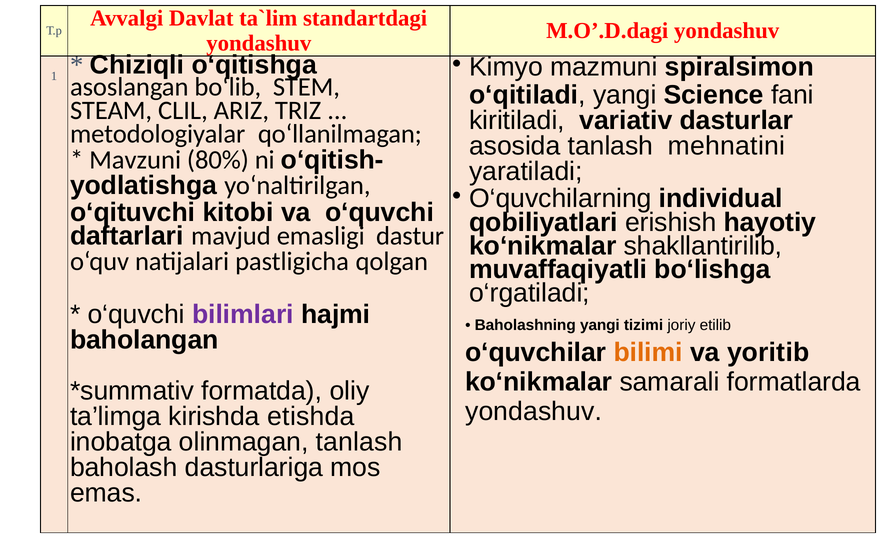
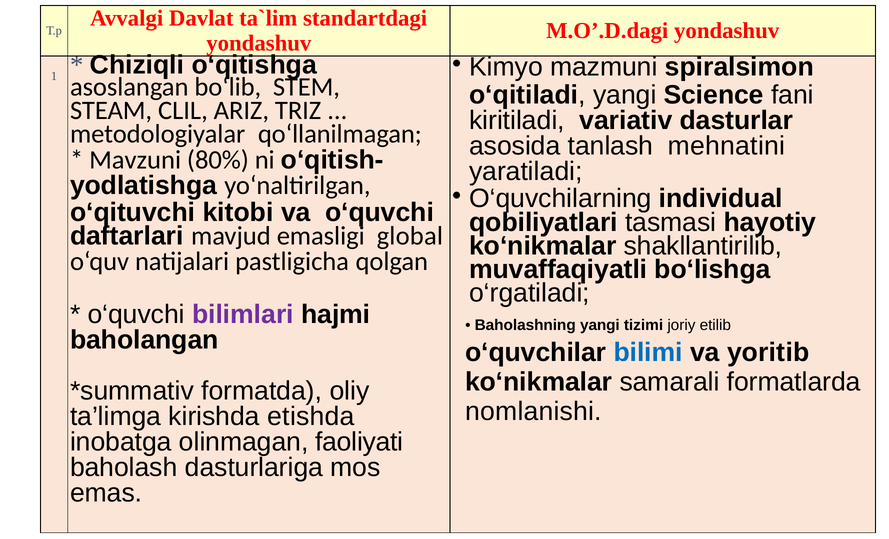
erishish: erishish -> tasmasi
dastur: dastur -> global
bilimi colour: orange -> blue
yondashuv at (534, 412): yondashuv -> nomlanishi
olinmagan tanlash: tanlash -> faoliyati
